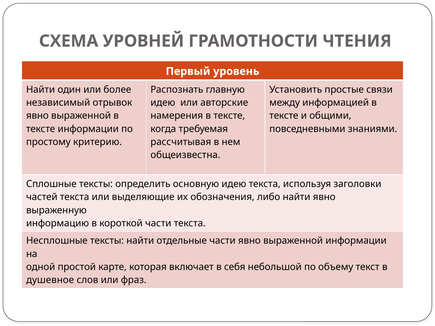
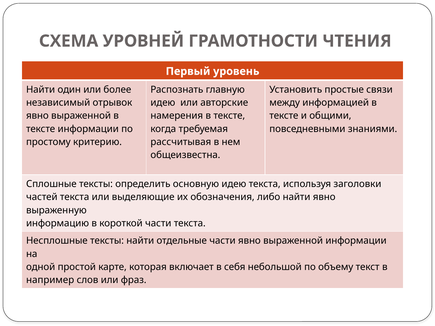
душевное: душевное -> например
